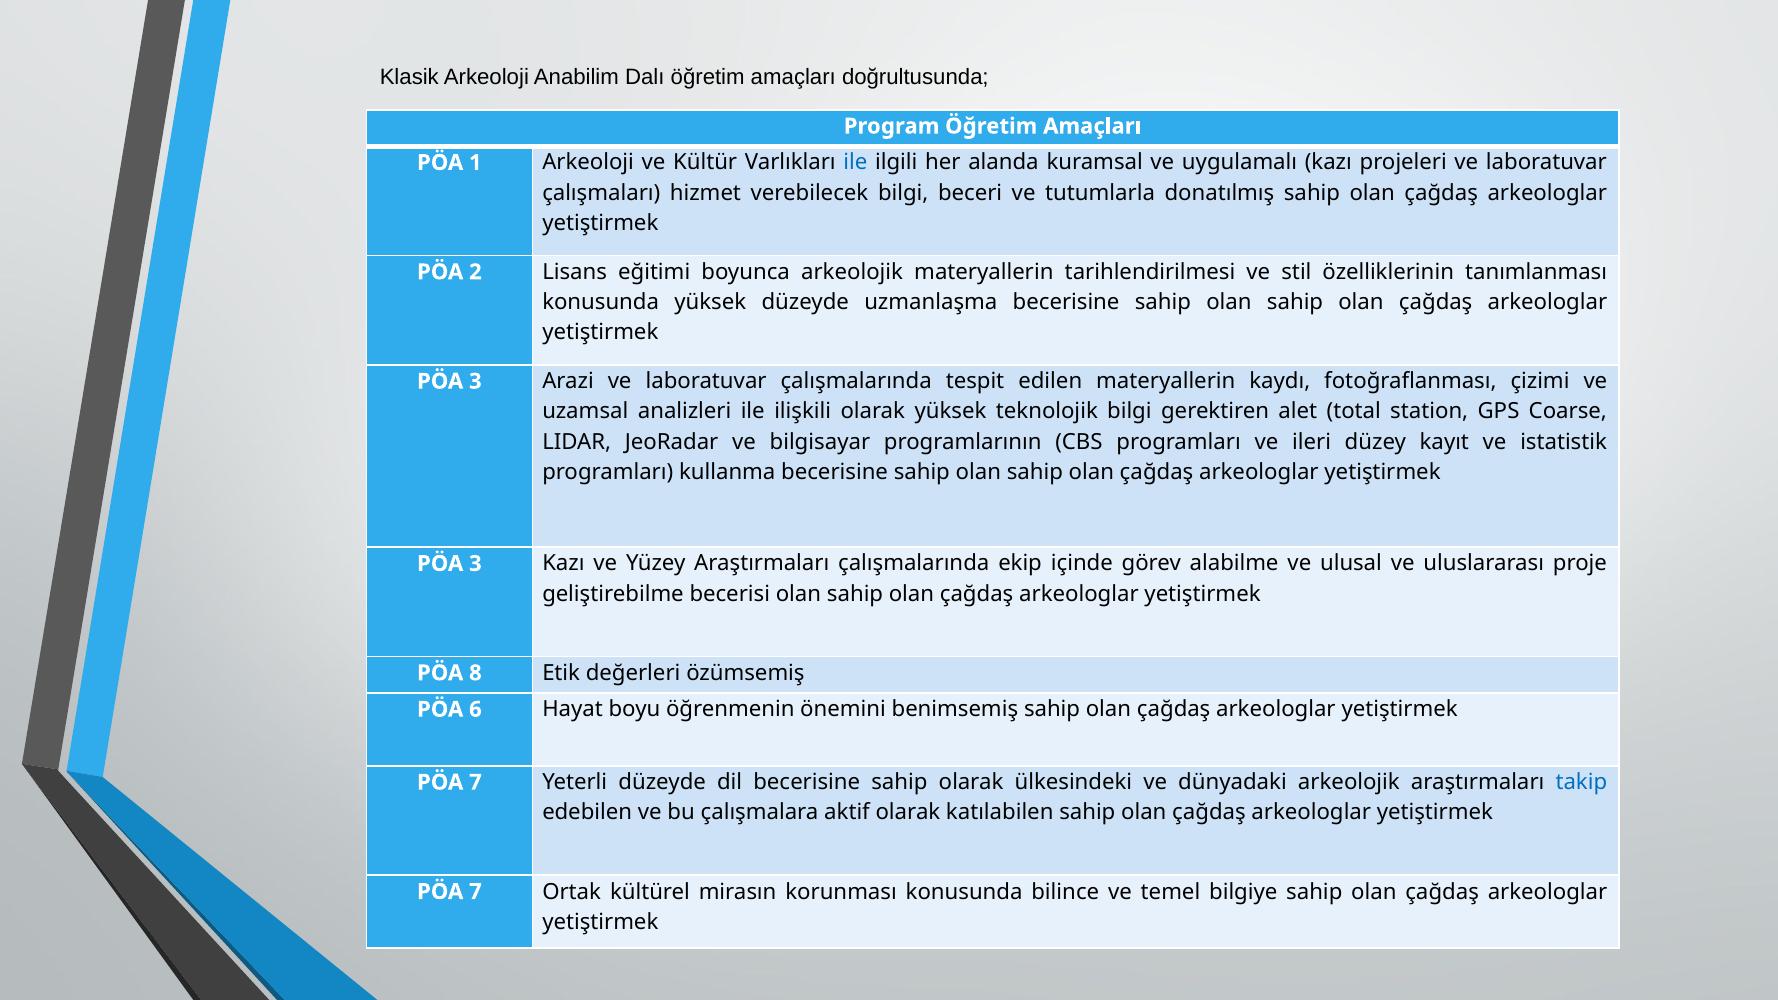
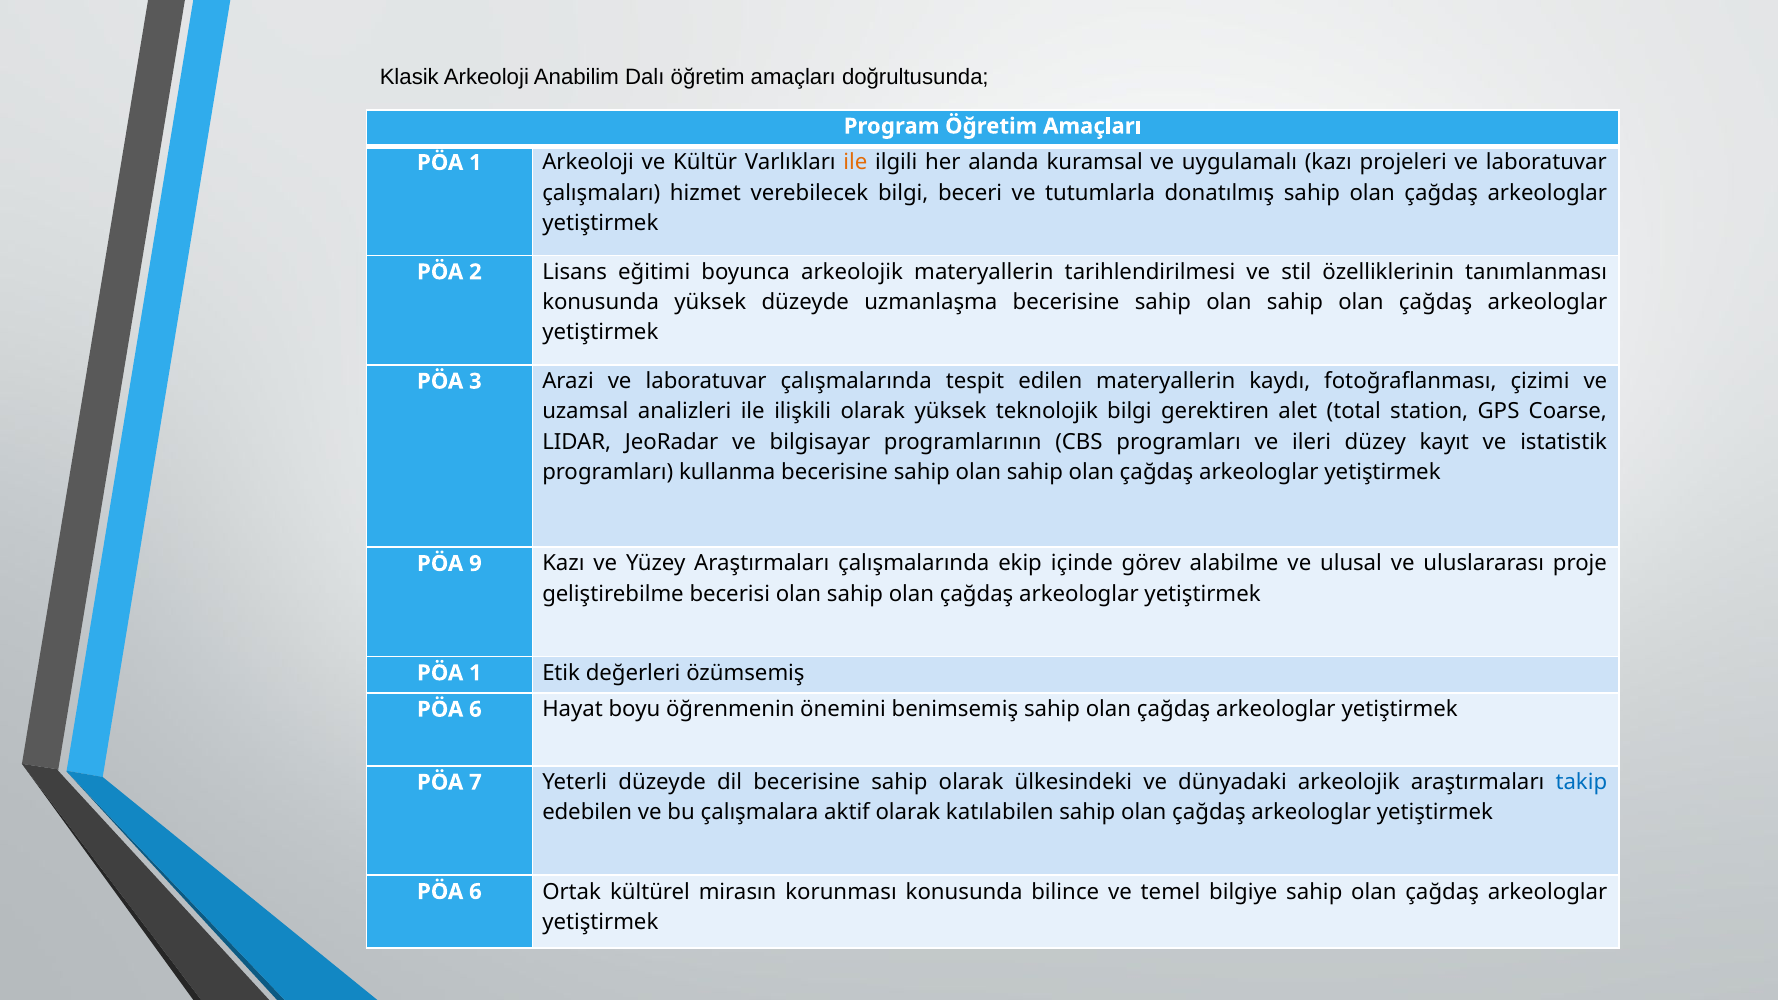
ile at (855, 163) colour: blue -> orange
3 at (475, 564): 3 -> 9
8 at (475, 673): 8 -> 1
7 at (475, 892): 7 -> 6
